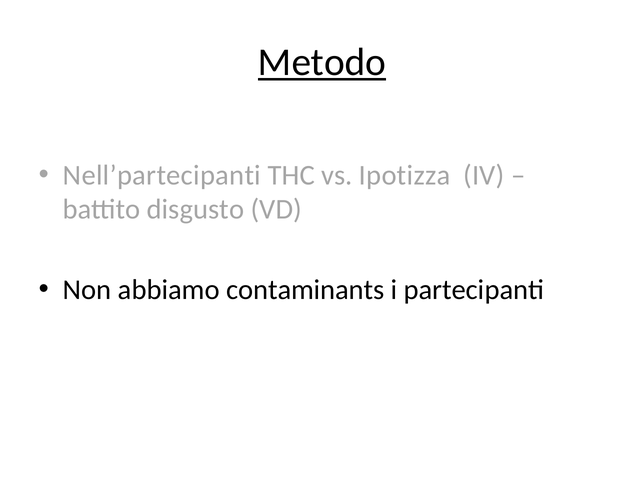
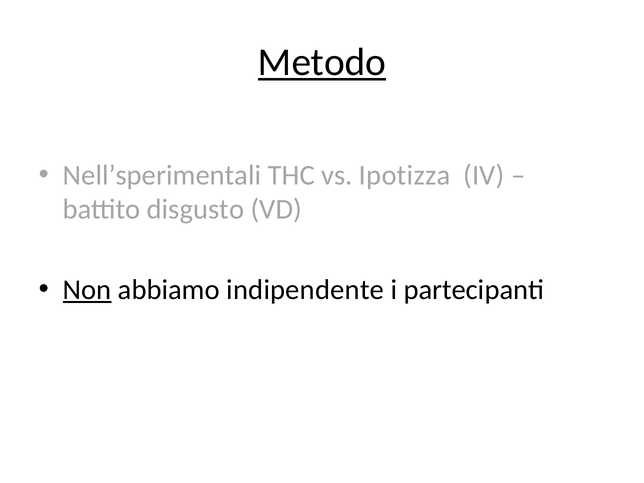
Nell’partecipanti: Nell’partecipanti -> Nell’sperimentali
Non underline: none -> present
contaminants: contaminants -> indipendente
